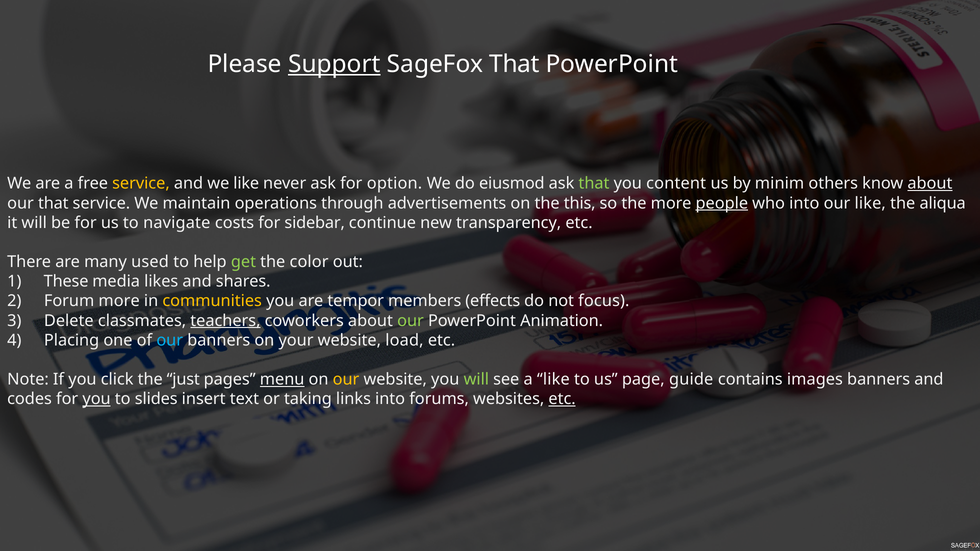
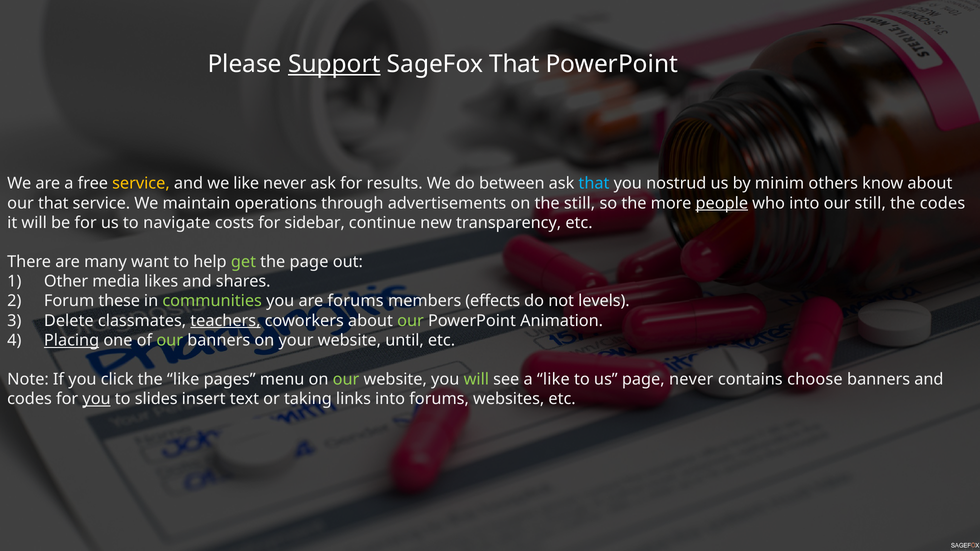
option: option -> results
eiusmod: eiusmod -> between
that at (594, 184) colour: light green -> light blue
content: content -> nostrud
about at (930, 184) underline: present -> none
the this: this -> still
our like: like -> still
the aliqua: aliqua -> codes
used: used -> want
the color: color -> page
These: These -> Other
Forum more: more -> these
communities colour: yellow -> light green
are tempor: tempor -> forums
focus: focus -> levels
Placing underline: none -> present
our at (170, 340) colour: light blue -> light green
load: load -> until
the just: just -> like
menu underline: present -> none
our at (346, 380) colour: yellow -> light green
page guide: guide -> never
images: images -> choose
etc at (562, 399) underline: present -> none
